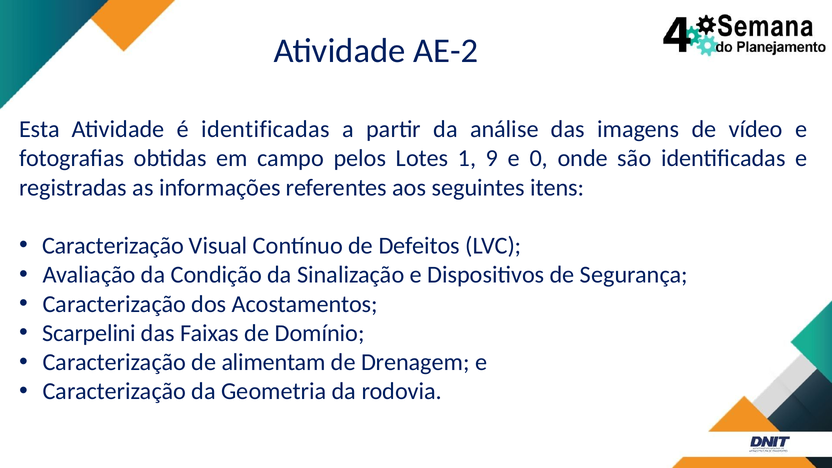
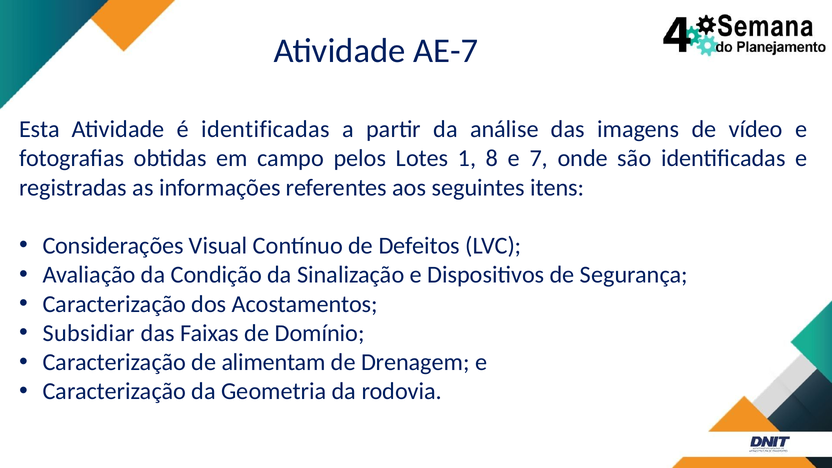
AE-2: AE-2 -> AE-7
9: 9 -> 8
0: 0 -> 7
Caracterização at (113, 246): Caracterização -> Considerações
Scarpelini: Scarpelini -> Subsidiar
